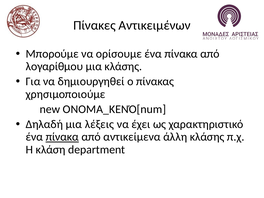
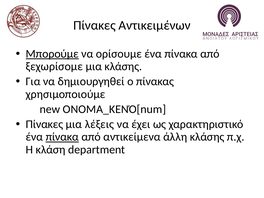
Μπορούμε underline: none -> present
λογαρίθμου: λογαρίθμου -> ξεχωρίσομε
Δηλαδή at (44, 124): Δηλαδή -> Πίνακες
